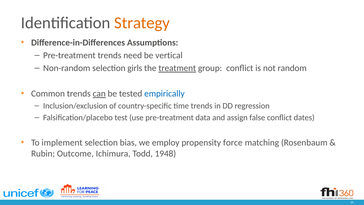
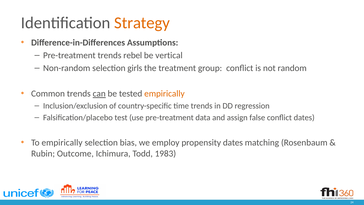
need: need -> rebel
treatment underline: present -> none
empirically at (164, 94) colour: blue -> orange
To implement: implement -> empirically
propensity force: force -> dates
1948: 1948 -> 1983
